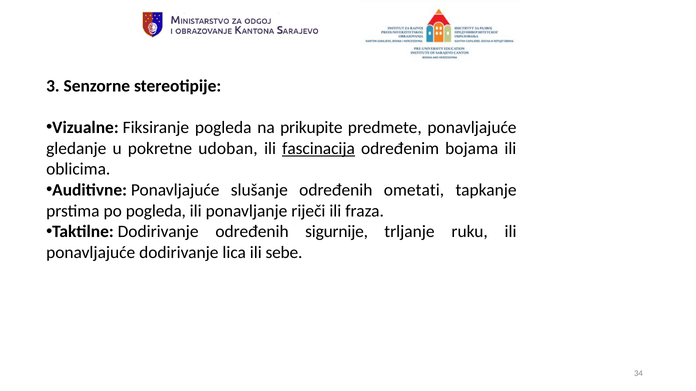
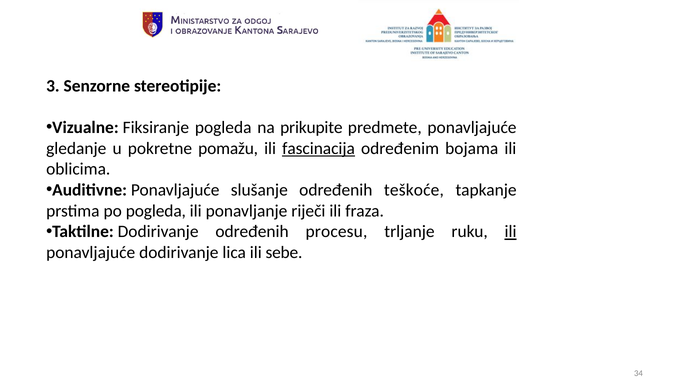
udoban: udoban -> pomažu
ometati: ometati -> teškoće
sigurnije: sigurnije -> procesu
ili at (511, 232) underline: none -> present
